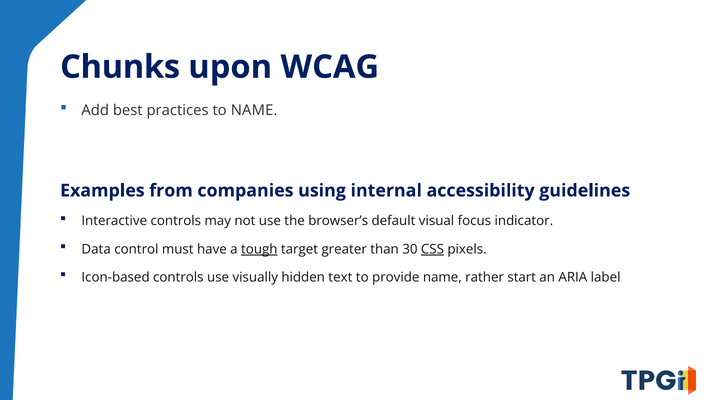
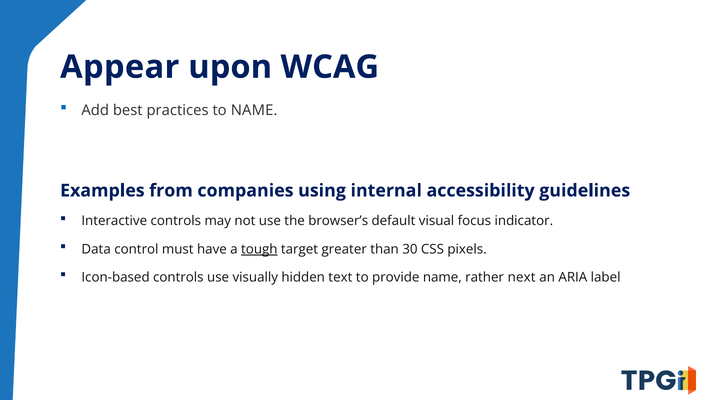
Chunks: Chunks -> Appear
CSS underline: present -> none
start: start -> next
